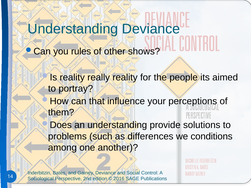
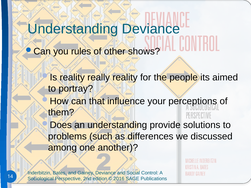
conditions: conditions -> discussed
